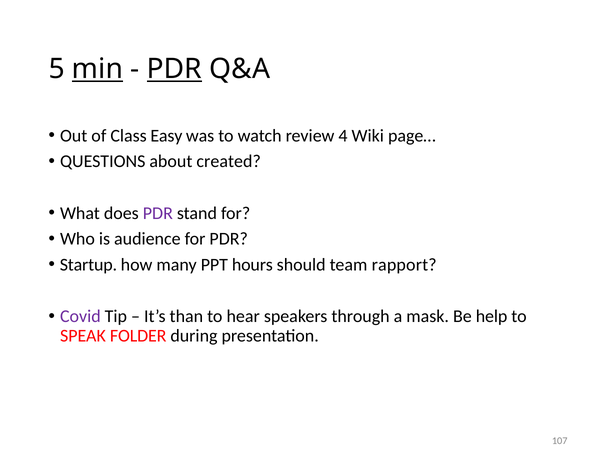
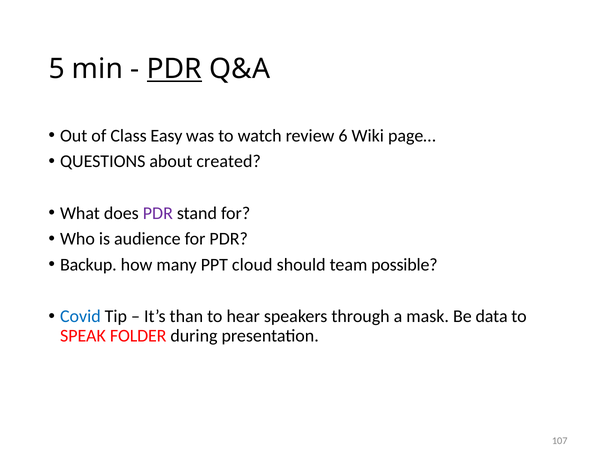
min underline: present -> none
4: 4 -> 6
Startup: Startup -> Backup
hours: hours -> cloud
rapport: rapport -> possible
Covid colour: purple -> blue
help: help -> data
